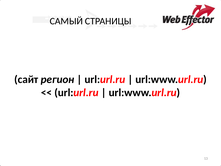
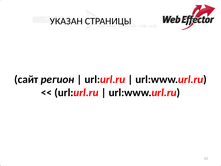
САМЫЙ: САМЫЙ -> УКАЗАН
